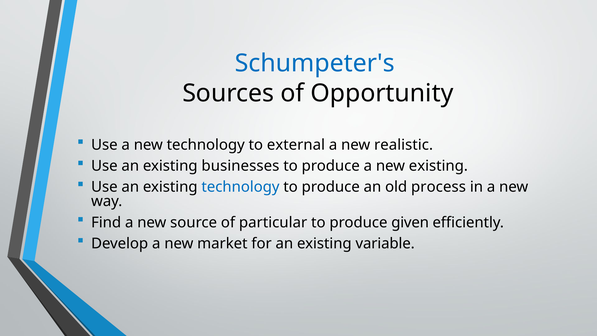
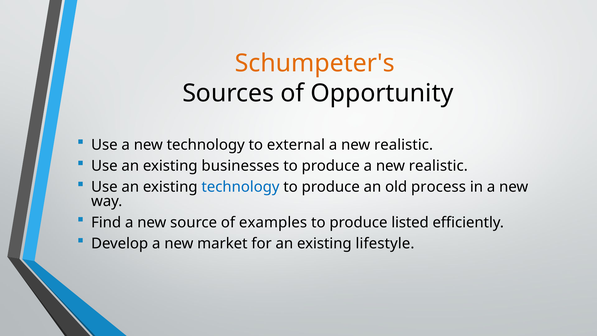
Schumpeter's colour: blue -> orange
produce a new existing: existing -> realistic
particular: particular -> examples
given: given -> listed
variable: variable -> lifestyle
